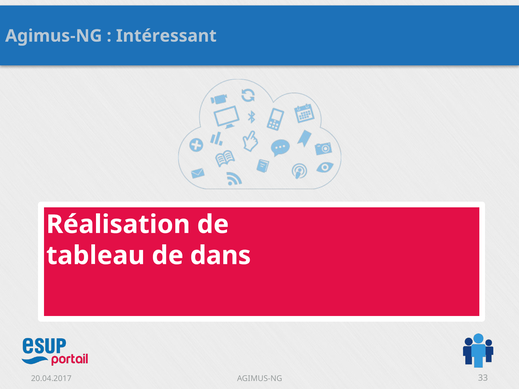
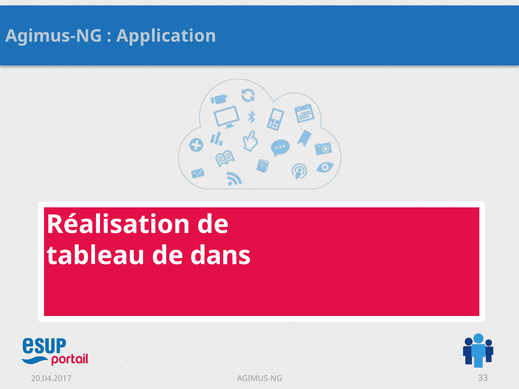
Intéressant: Intéressant -> Application
